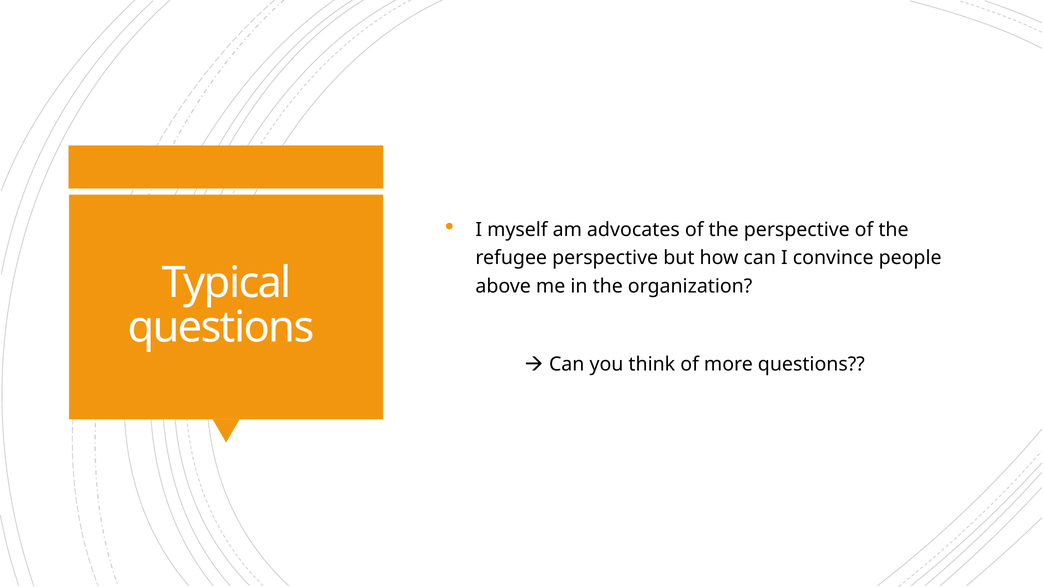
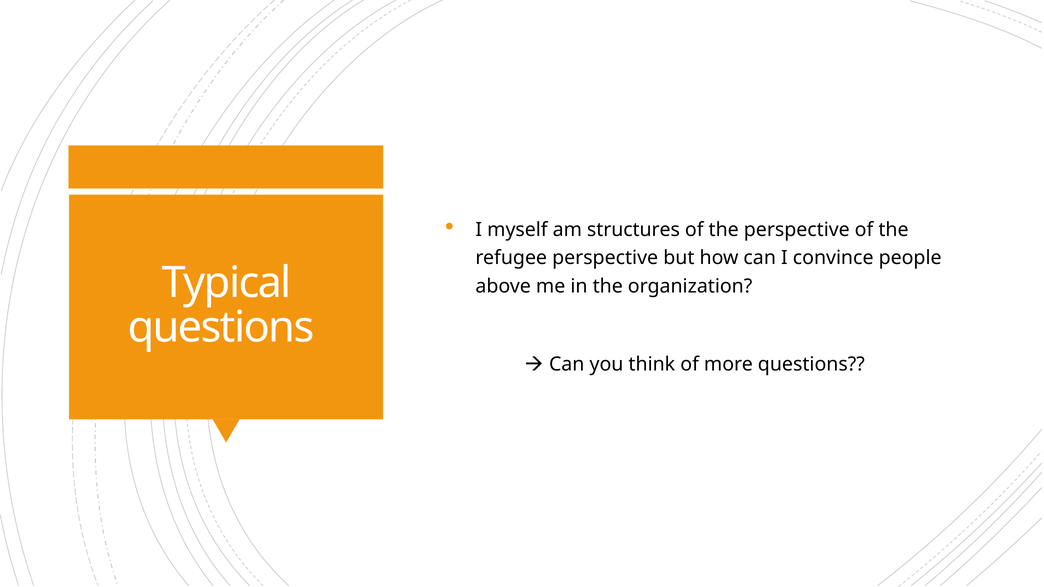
advocates: advocates -> structures
